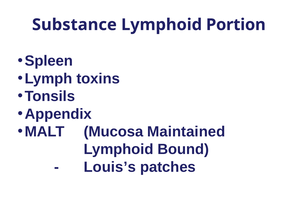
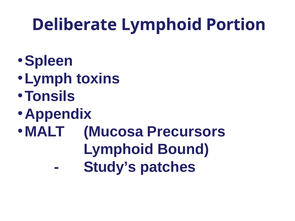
Substance: Substance -> Deliberate
Maintained: Maintained -> Precursors
Louis’s: Louis’s -> Study’s
